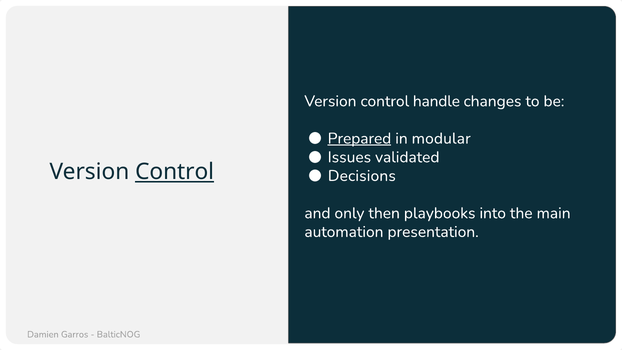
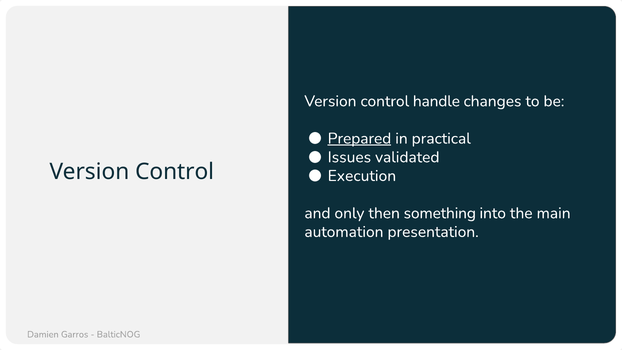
modular: modular -> practical
Control at (175, 172) underline: present -> none
Decisions: Decisions -> Execution
playbooks: playbooks -> something
